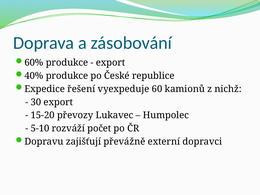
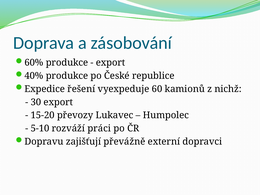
počet: počet -> práci
